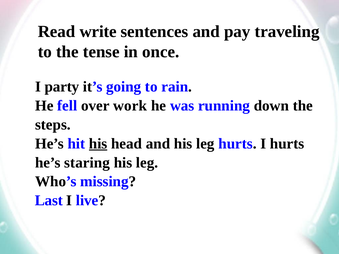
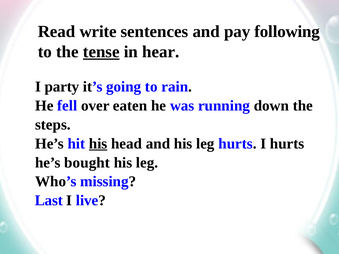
traveling: traveling -> following
tense underline: none -> present
once: once -> hear
work: work -> eaten
staring: staring -> bought
